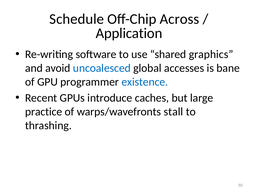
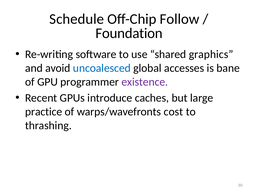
Across: Across -> Follow
Application: Application -> Foundation
existence colour: blue -> purple
stall: stall -> cost
